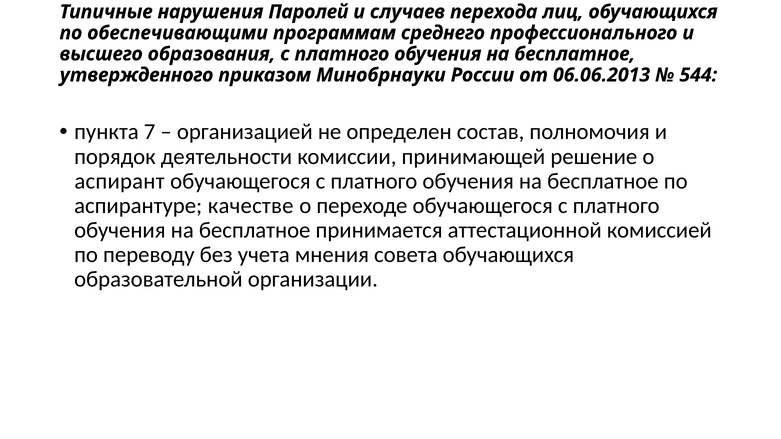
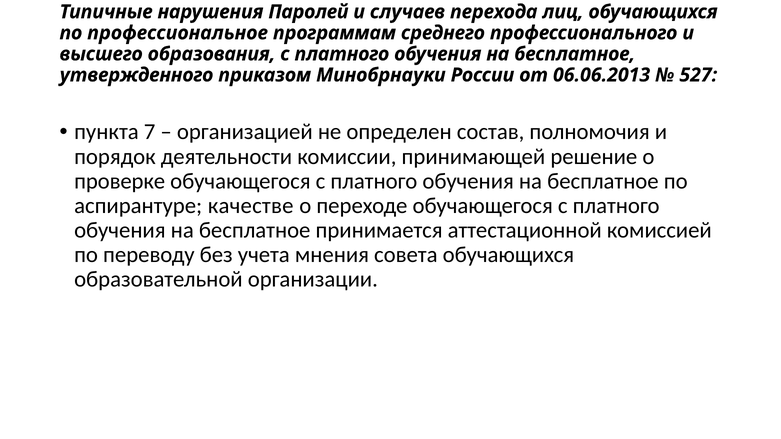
обеспечивающими: обеспечивающими -> профессиональное
544: 544 -> 527
аспирант: аспирант -> проверке
